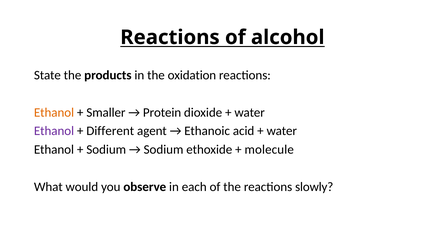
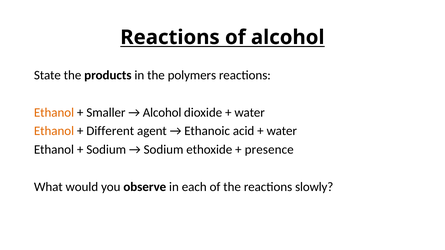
oxidation: oxidation -> polymers
Protein at (162, 113): Protein -> Alcohol
Ethanol at (54, 131) colour: purple -> orange
molecule: molecule -> presence
